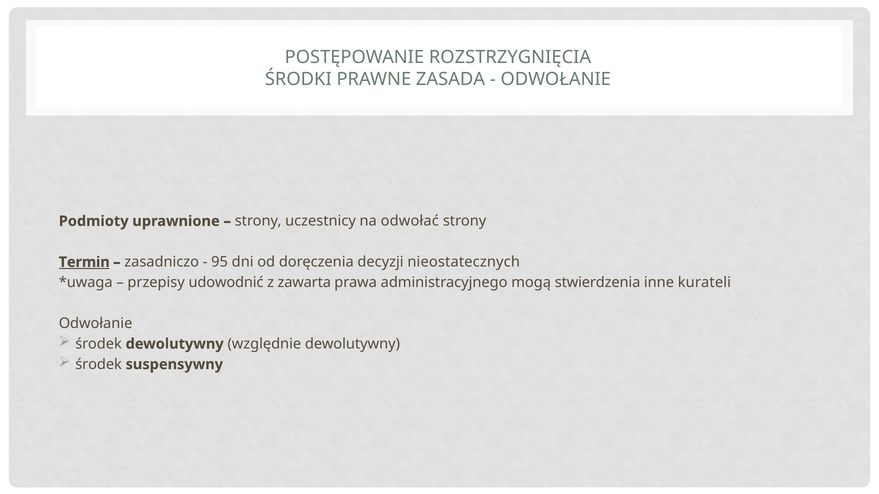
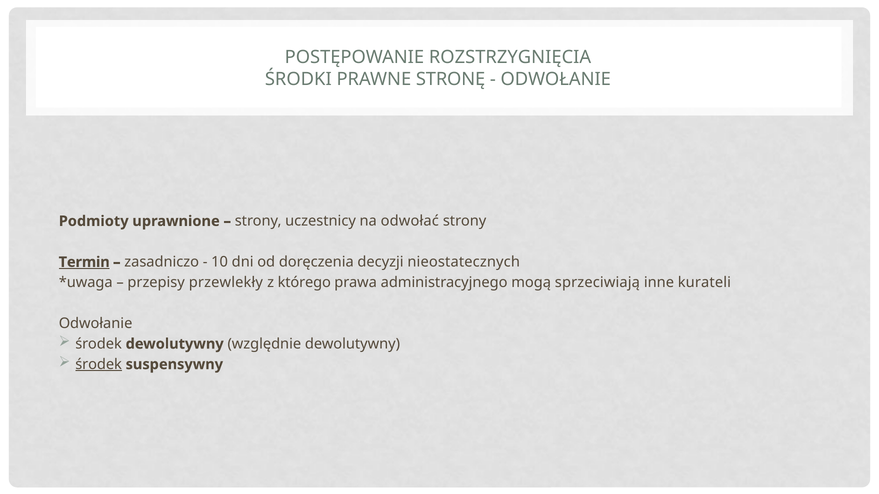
ZASADA: ZASADA -> STRONĘ
95: 95 -> 10
udowodnić: udowodnić -> przewlekły
zawarta: zawarta -> którego
stwierdzenia: stwierdzenia -> sprzeciwiają
środek at (99, 365) underline: none -> present
